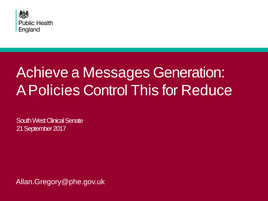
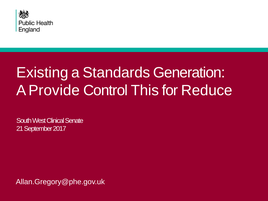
Achieve: Achieve -> Existing
Messages: Messages -> Standards
Policies: Policies -> Provide
